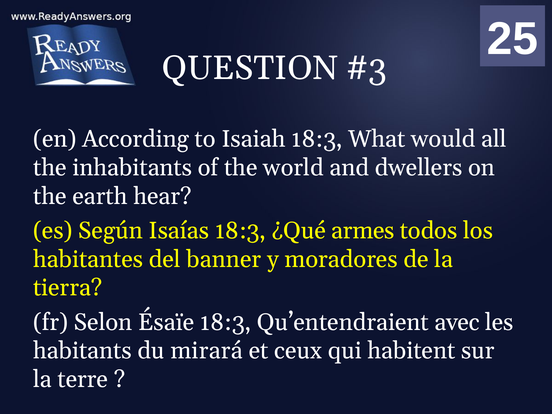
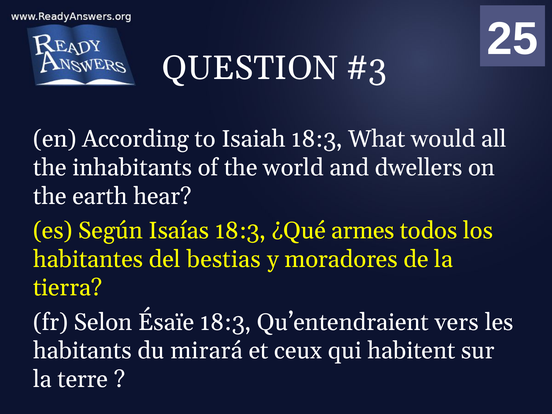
banner: banner -> bestias
avec: avec -> vers
